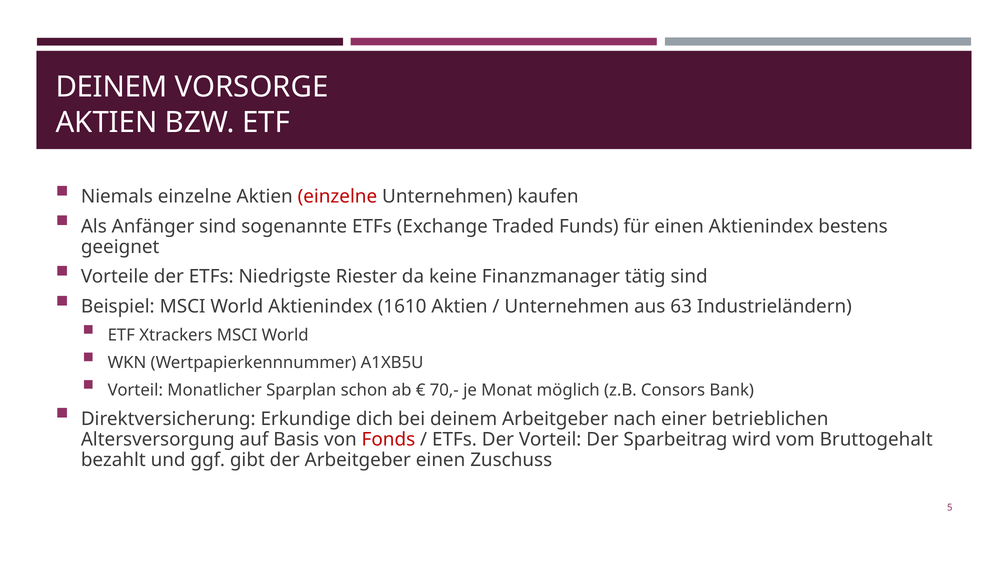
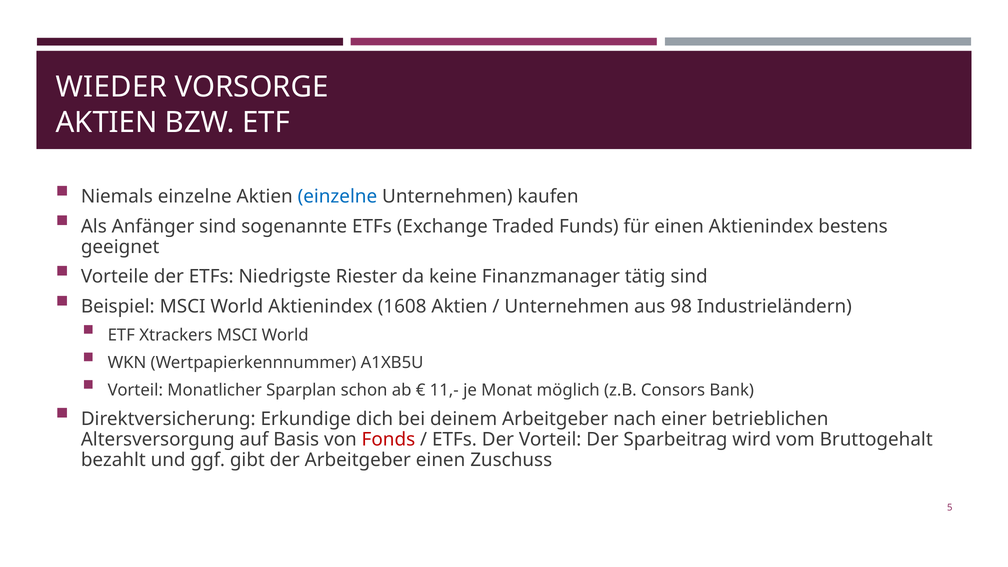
DEINEM at (112, 87): DEINEM -> WIEDER
einzelne at (337, 197) colour: red -> blue
1610: 1610 -> 1608
63: 63 -> 98
70,-: 70,- -> 11,-
